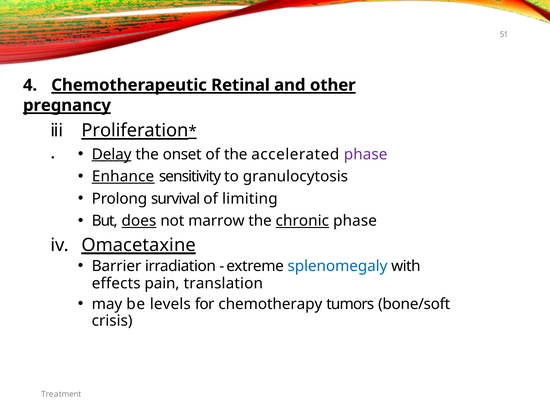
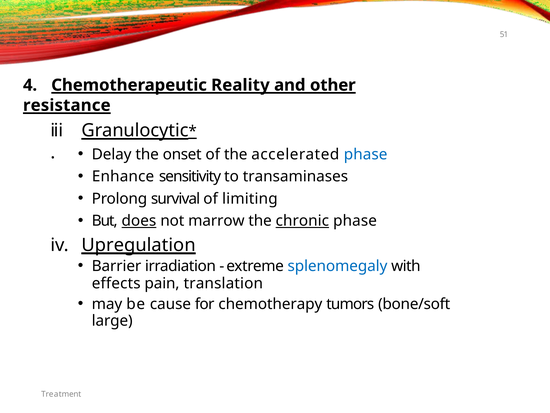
Retinal: Retinal -> Reality
pregnancy: pregnancy -> resistance
Proliferation: Proliferation -> Granulocytic
Delay underline: present -> none
phase at (366, 154) colour: purple -> blue
Enhance underline: present -> none
granulocytosis: granulocytosis -> transaminases
Omacetaxine: Omacetaxine -> Upregulation
levels: levels -> cause
crisis: crisis -> large
